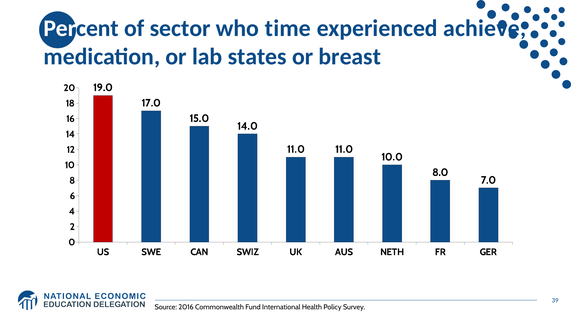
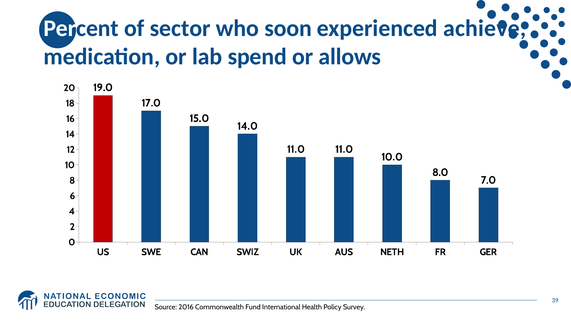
time: time -> soon
states: states -> spend
breast: breast -> allows
